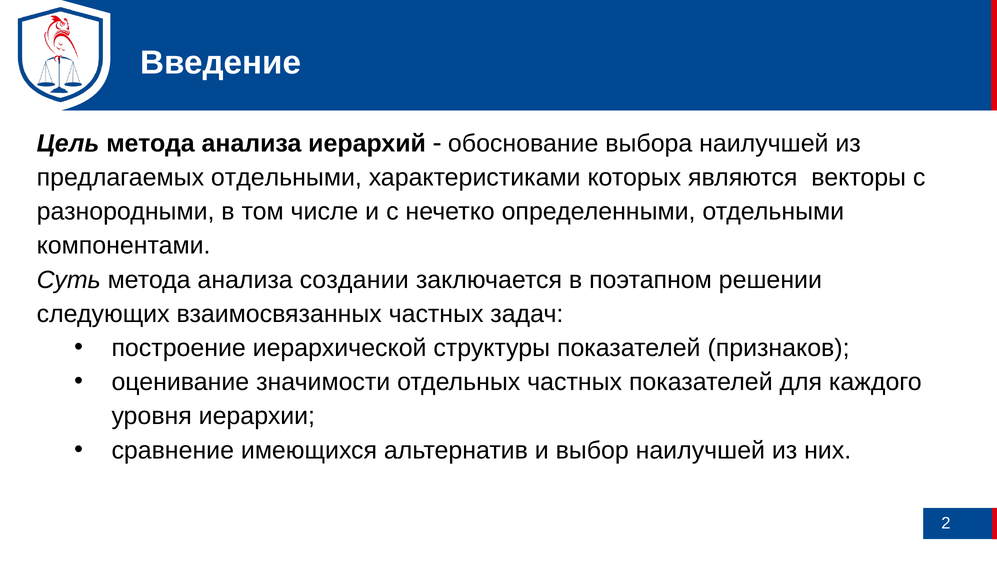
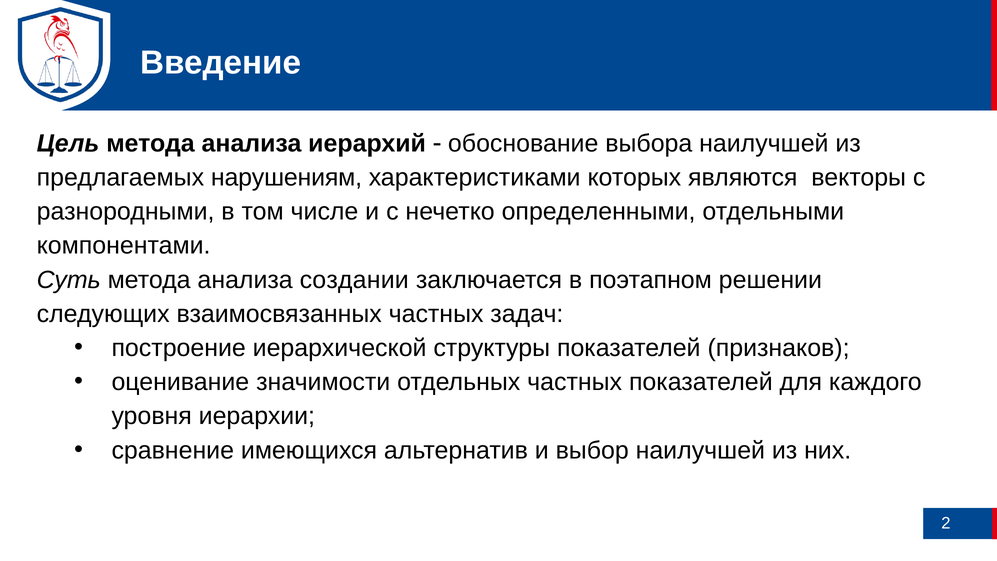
предлагаемых отдельными: отдельными -> нарушениям
